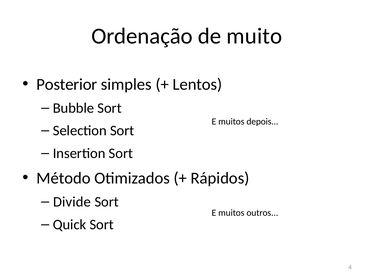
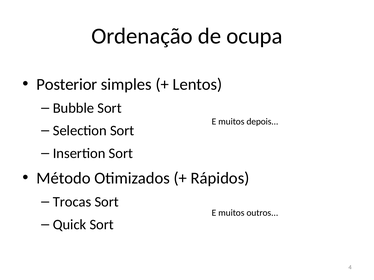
muito: muito -> ocupa
Divide: Divide -> Trocas
